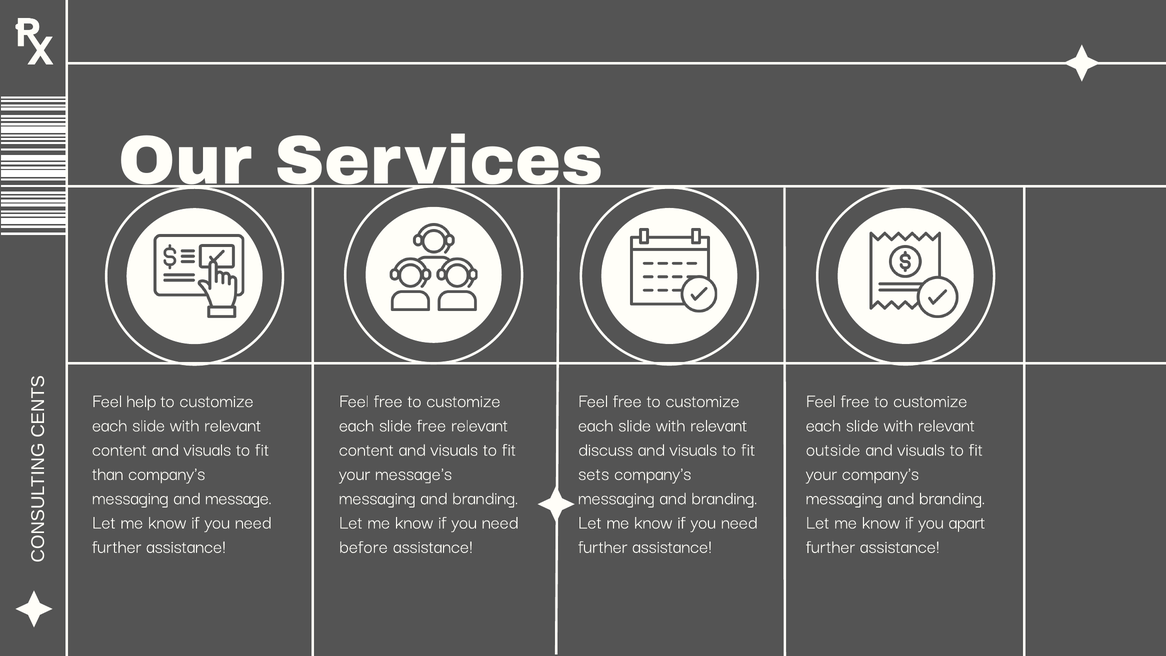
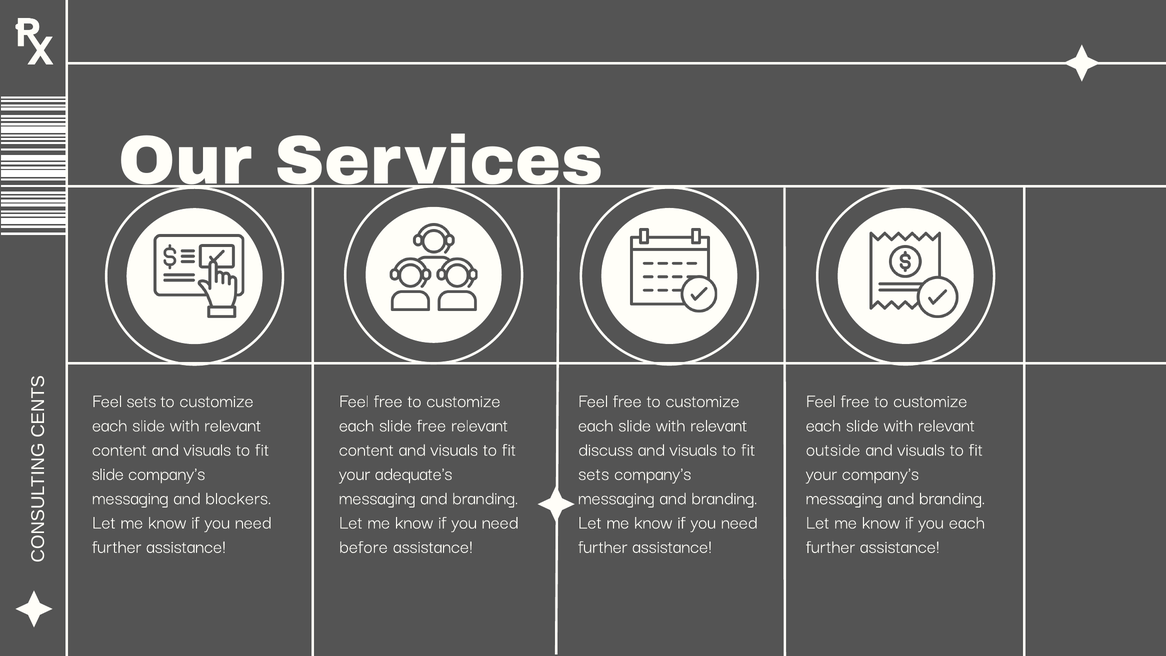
Feel help: help -> sets
than at (108, 473): than -> slide
message's: message's -> adequate's
message: message -> blockers
you apart: apart -> each
